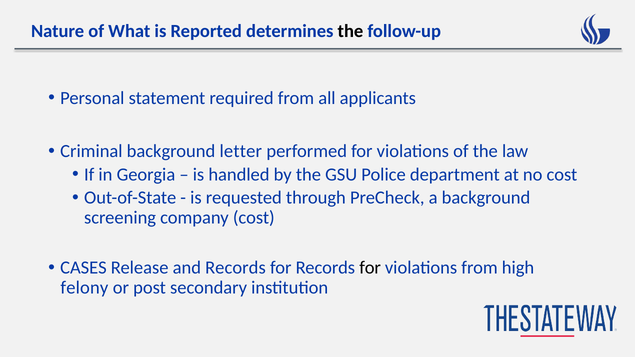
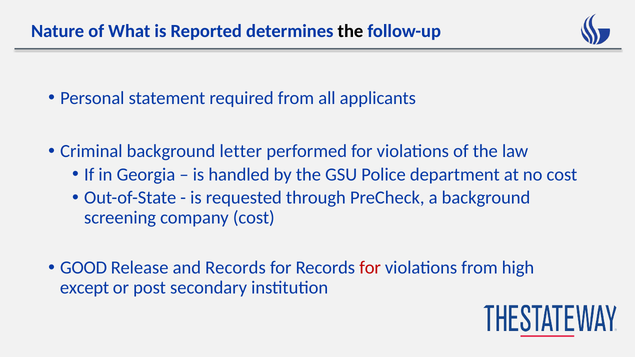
CASES: CASES -> GOOD
for at (370, 268) colour: black -> red
felony: felony -> except
